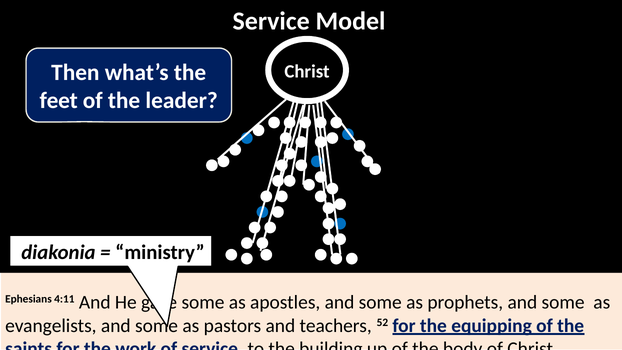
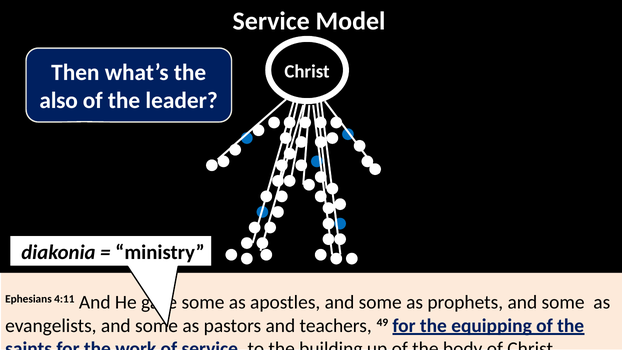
feet: feet -> also
52: 52 -> 49
